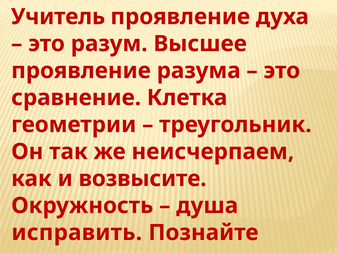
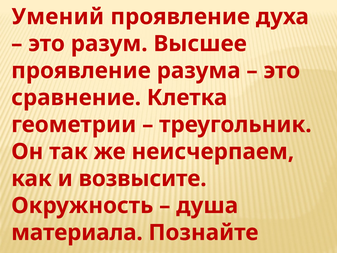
Учитель: Учитель -> Умений
исправить: исправить -> материала
